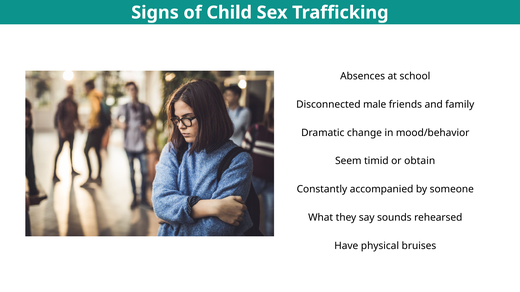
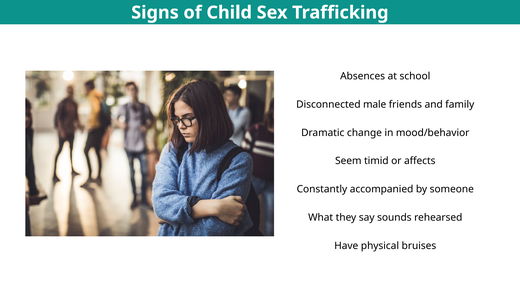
obtain: obtain -> affects
